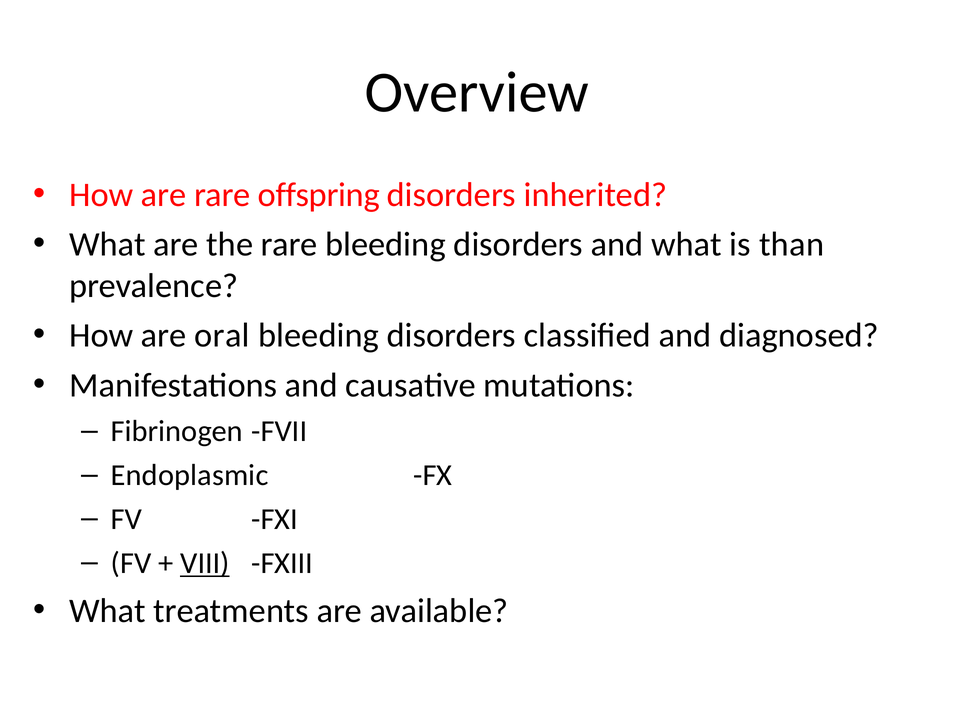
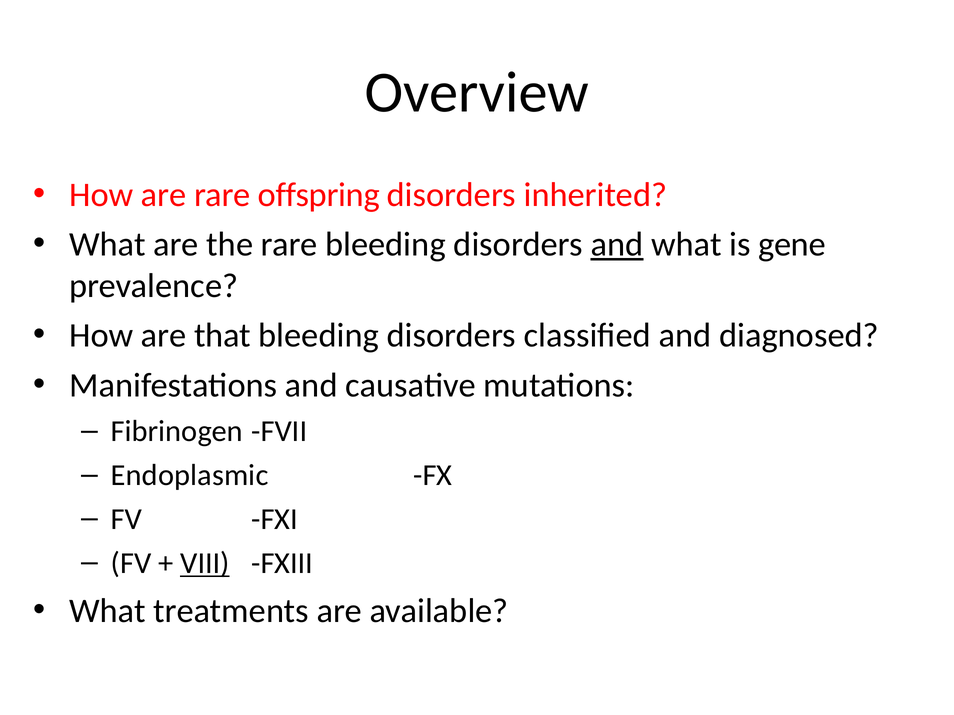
and at (617, 245) underline: none -> present
than: than -> gene
oral: oral -> that
